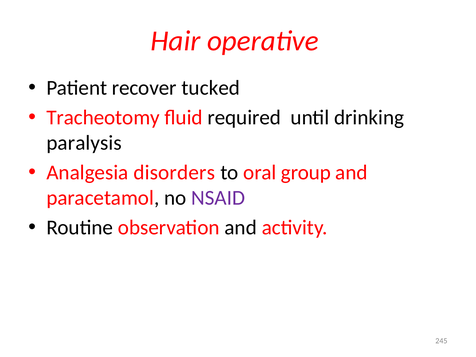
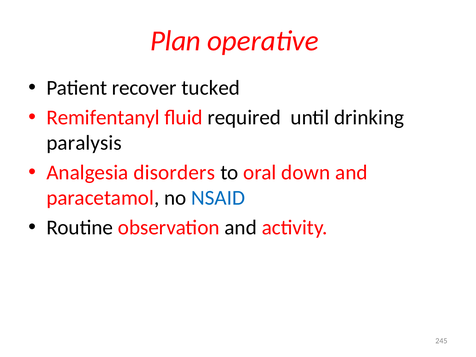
Hair: Hair -> Plan
Tracheotomy: Tracheotomy -> Remifentanyl
group: group -> down
NSAID colour: purple -> blue
